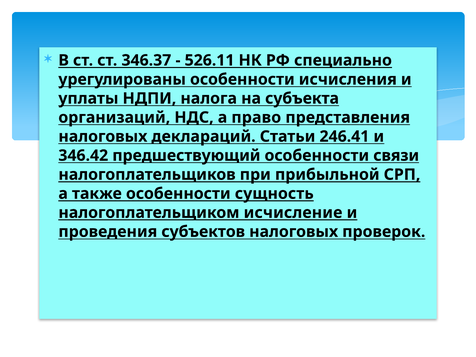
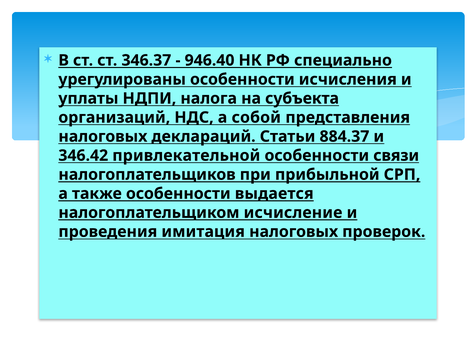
526.11: 526.11 -> 946.40
право: право -> собой
246.41: 246.41 -> 884.37
предшествующий: предшествующий -> привлекательной
сущность: сущность -> выдается
субъектов: субъектов -> имитация
